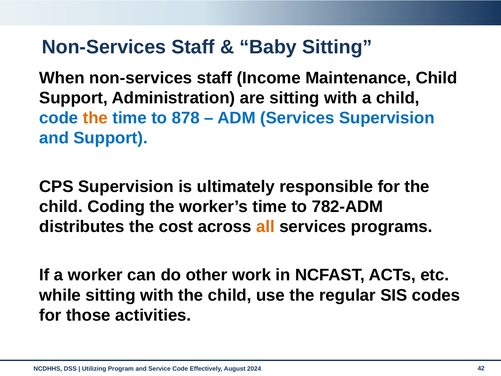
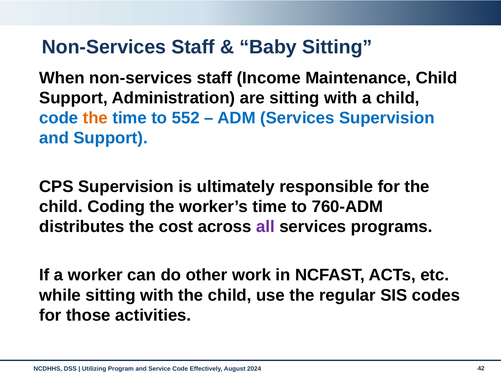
878: 878 -> 552
782-ADM: 782-ADM -> 760-ADM
all colour: orange -> purple
